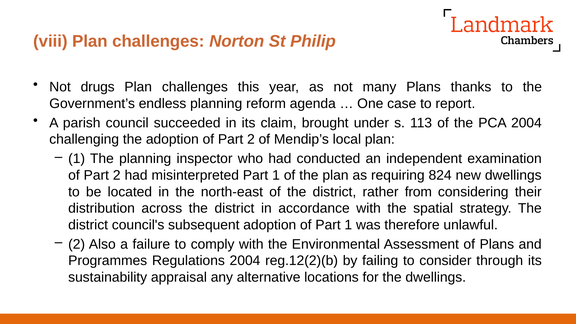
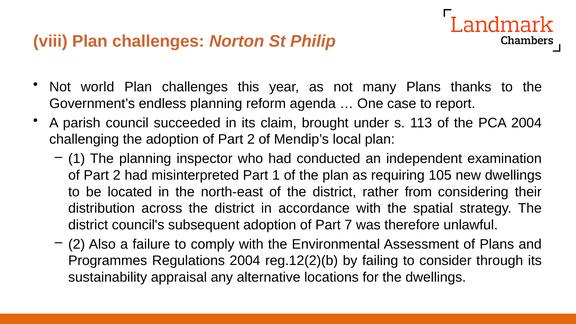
drugs: drugs -> world
824: 824 -> 105
of Part 1: 1 -> 7
